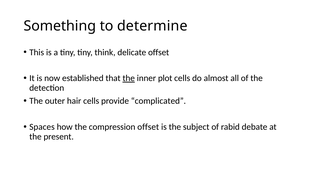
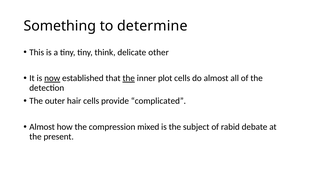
delicate offset: offset -> other
now underline: none -> present
Spaces at (42, 127): Spaces -> Almost
compression offset: offset -> mixed
